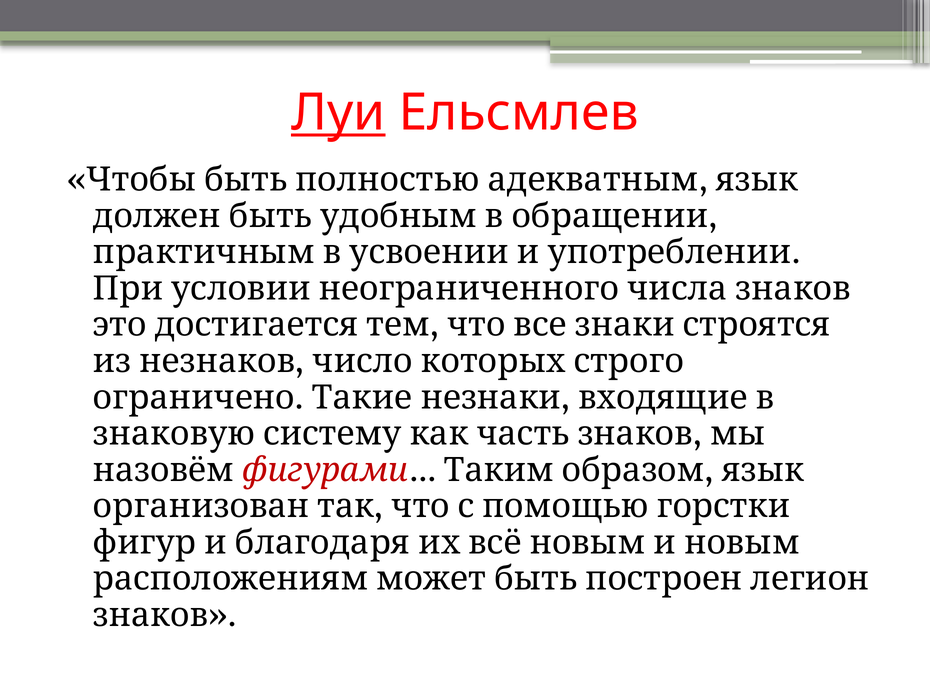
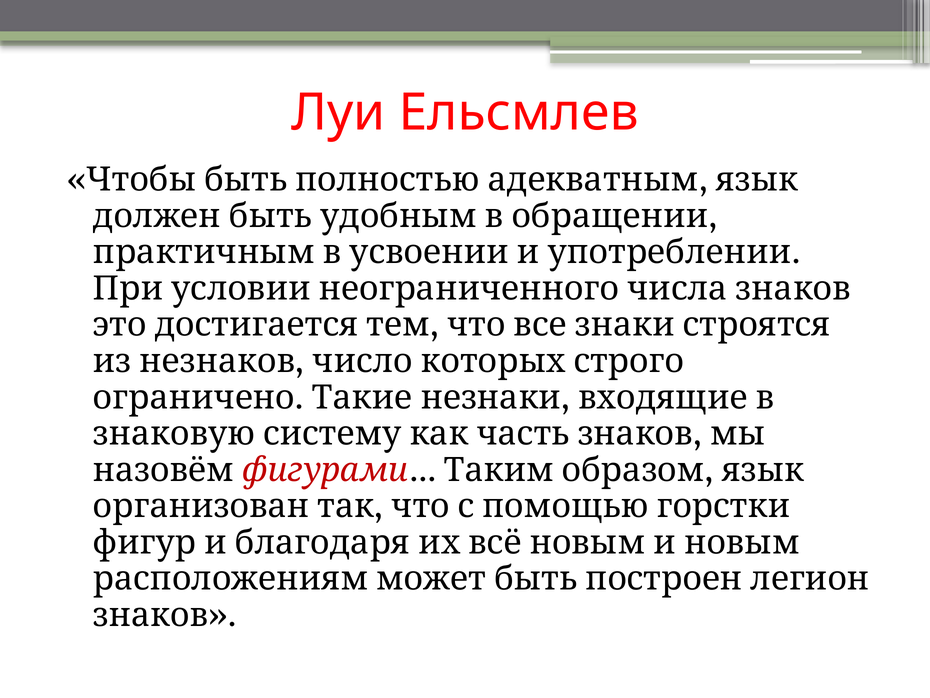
Луи underline: present -> none
